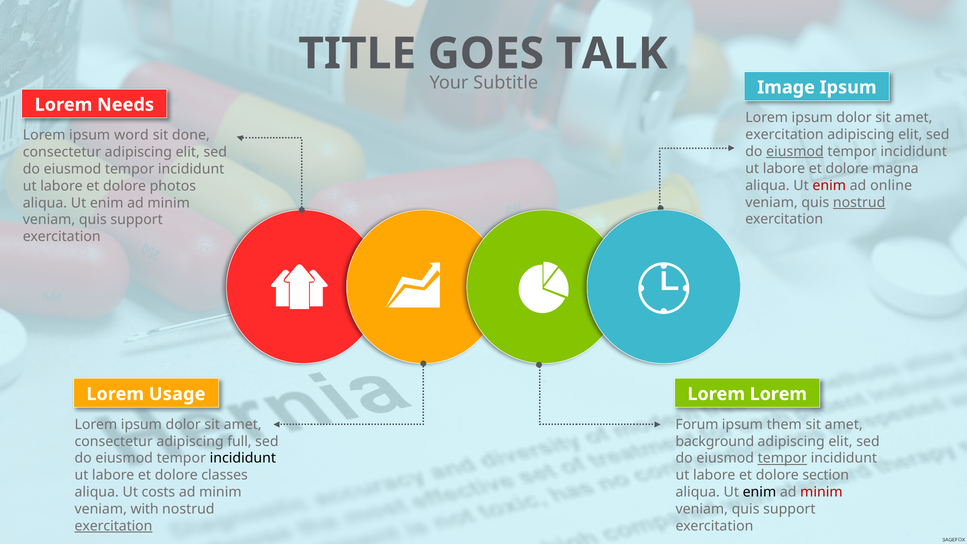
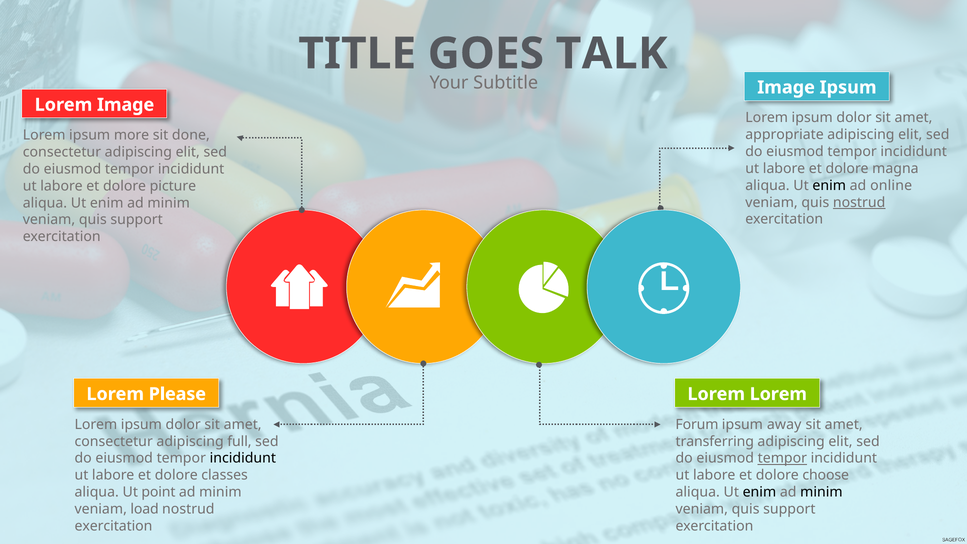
Lorem Needs: Needs -> Image
exercitation at (785, 135): exercitation -> appropriate
word: word -> more
eiusmod at (795, 152) underline: present -> none
enim at (829, 185) colour: red -> black
photos: photos -> picture
Usage: Usage -> Please
them: them -> away
background: background -> transferring
section: section -> choose
costs: costs -> point
minim at (821, 492) colour: red -> black
with: with -> load
exercitation at (113, 526) underline: present -> none
